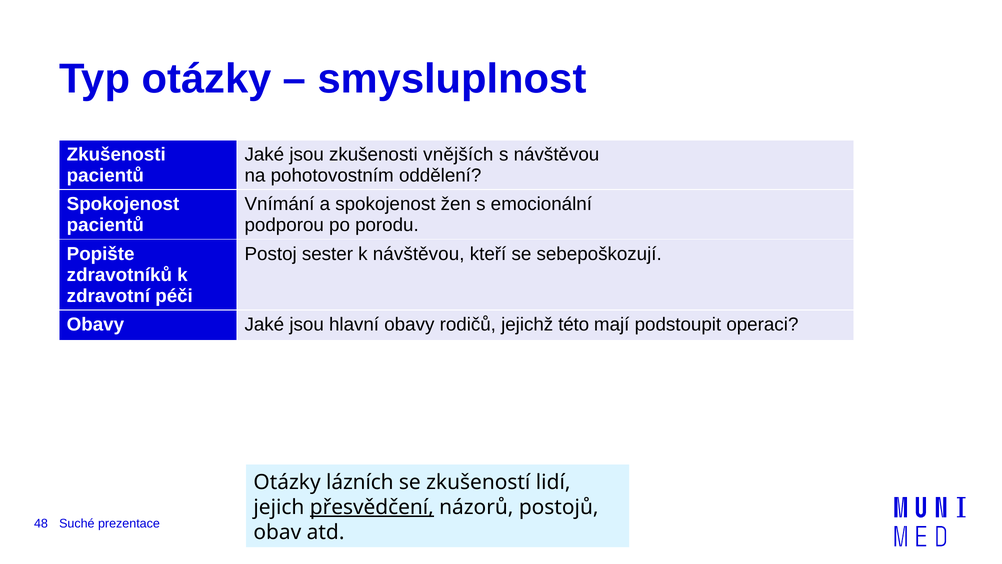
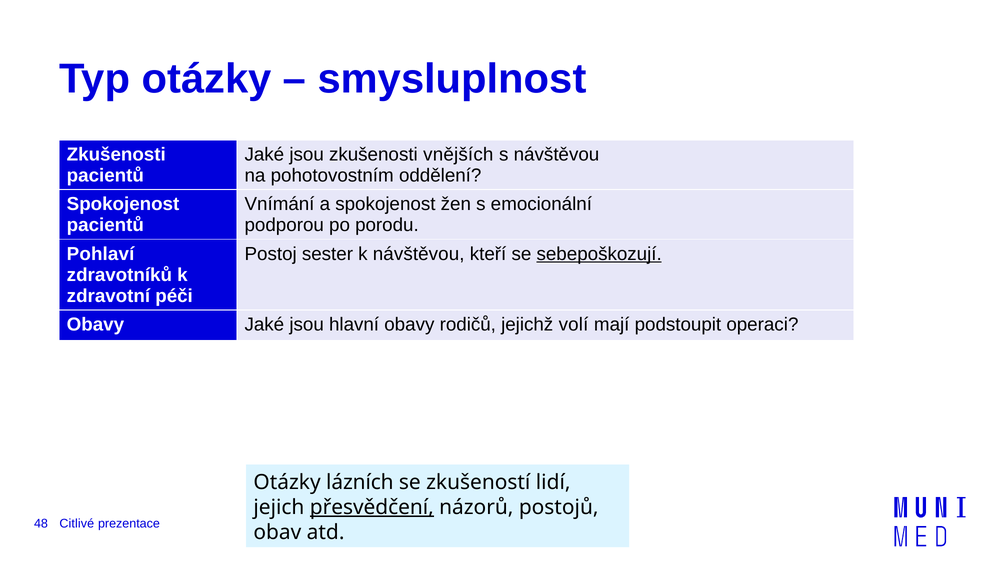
Popište: Popište -> Pohlaví
sebepoškozují underline: none -> present
této: této -> volí
Suché: Suché -> Citlivé
